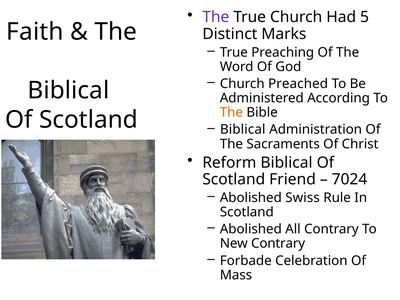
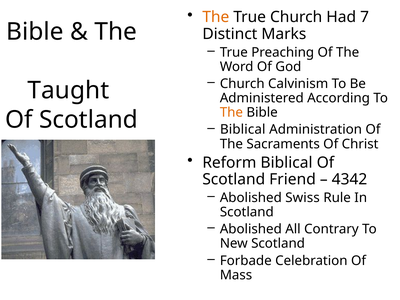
The at (216, 17) colour: purple -> orange
5: 5 -> 7
Faith at (35, 32): Faith -> Bible
Preached: Preached -> Calvinism
Biblical at (68, 91): Biblical -> Taught
7024: 7024 -> 4342
New Contrary: Contrary -> Scotland
